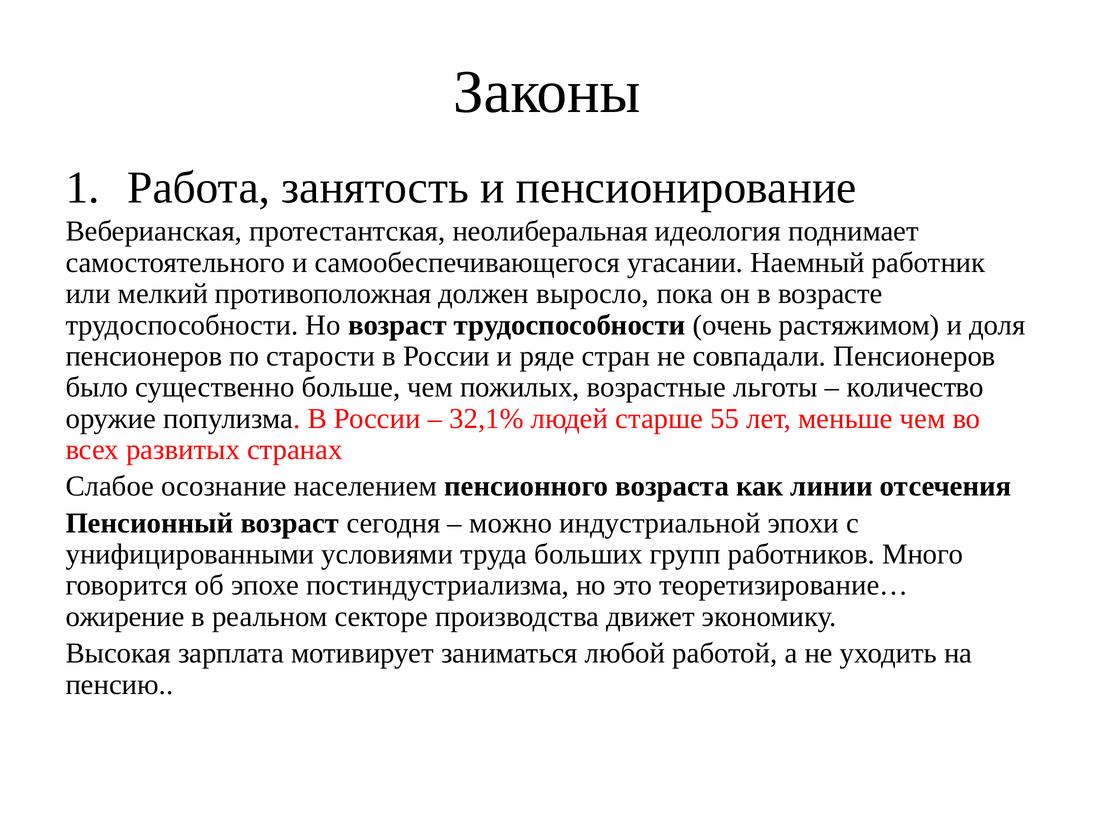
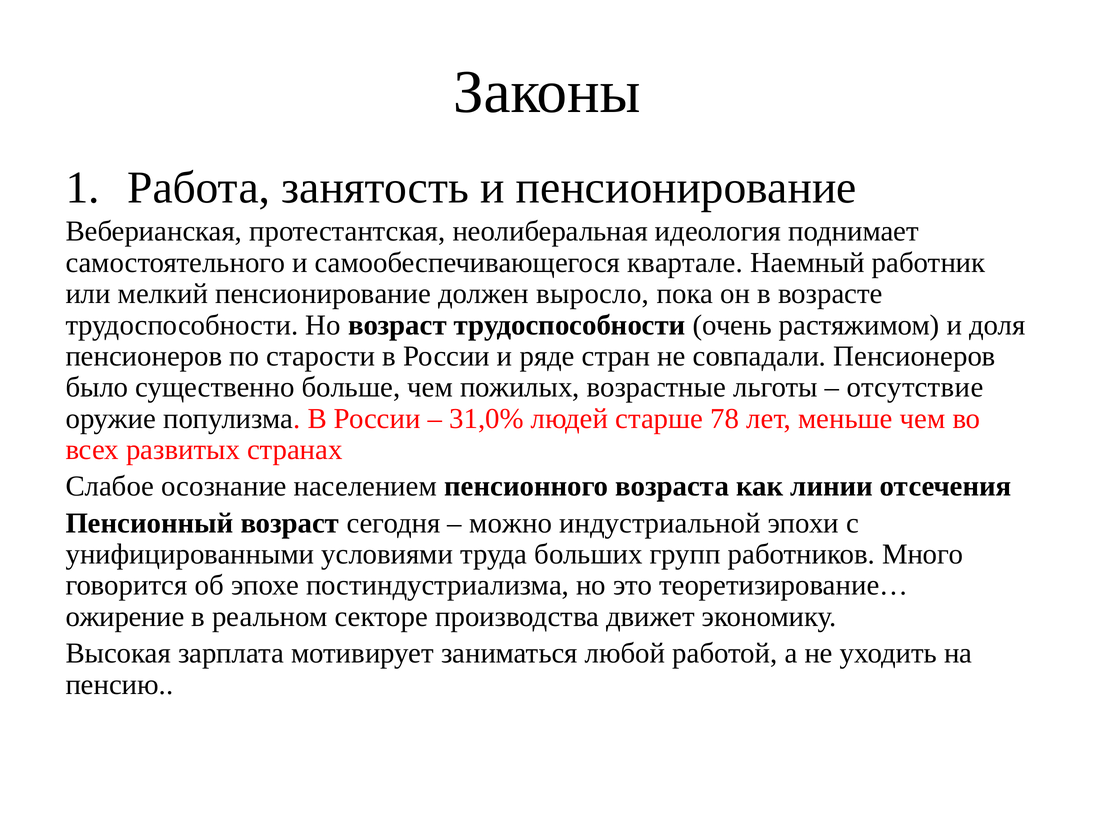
угасании: угасании -> квартале
мелкий противоположная: противоположная -> пенсионирование
количество: количество -> отсутствие
32,1%: 32,1% -> 31,0%
55: 55 -> 78
